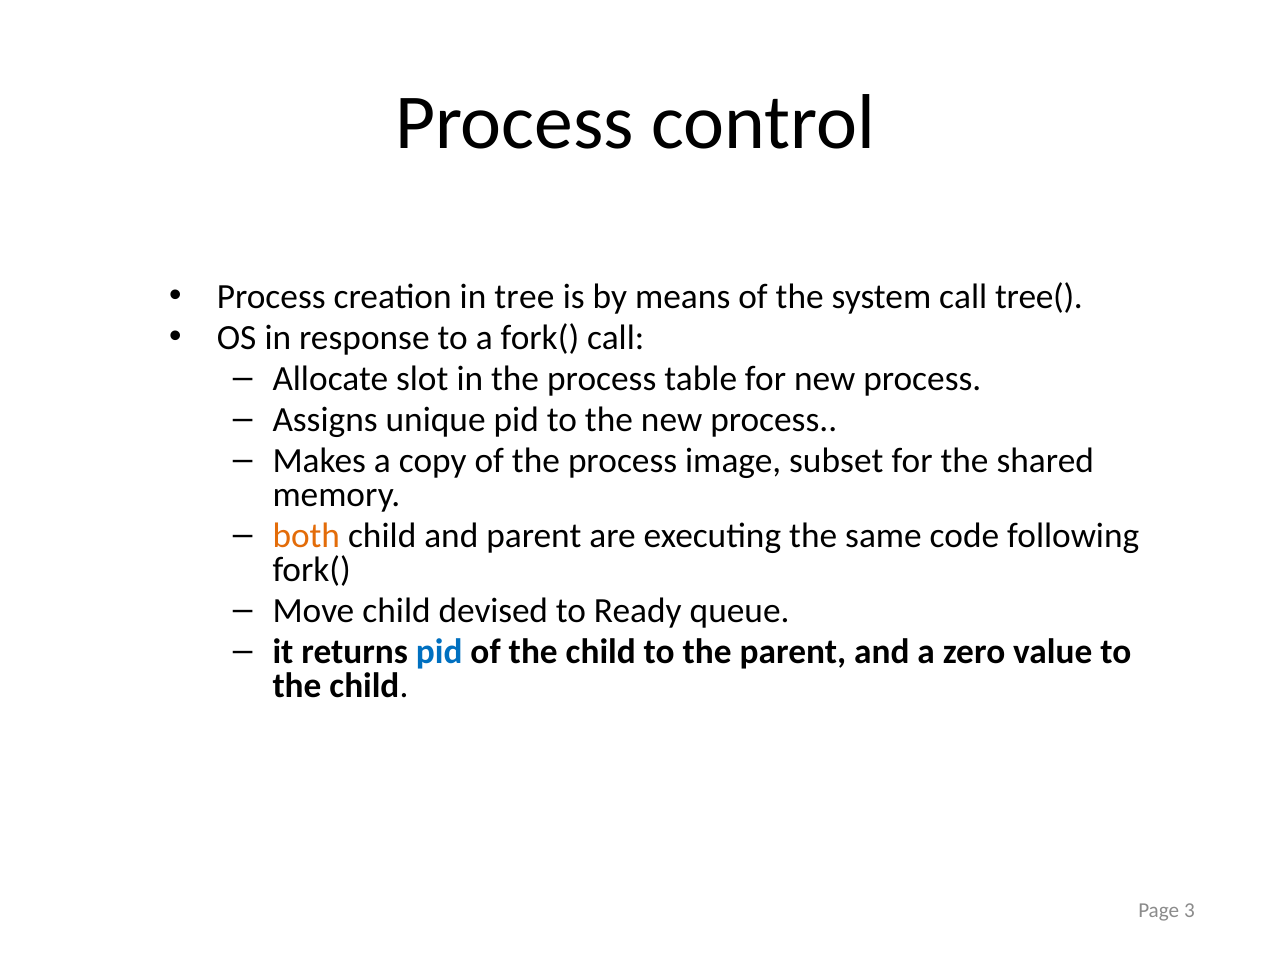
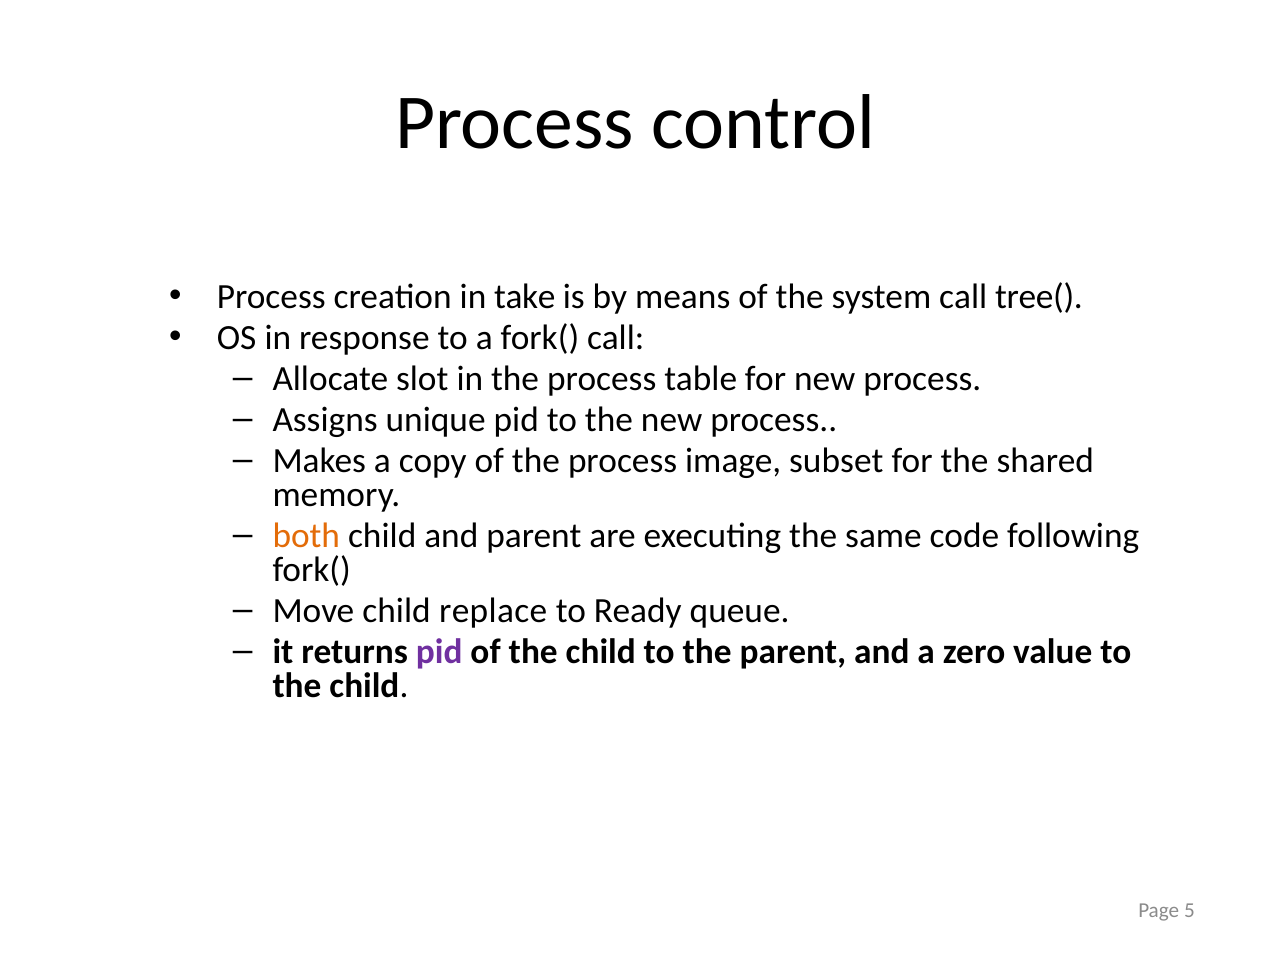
tree: tree -> take
devised: devised -> replace
pid at (439, 651) colour: blue -> purple
3: 3 -> 5
